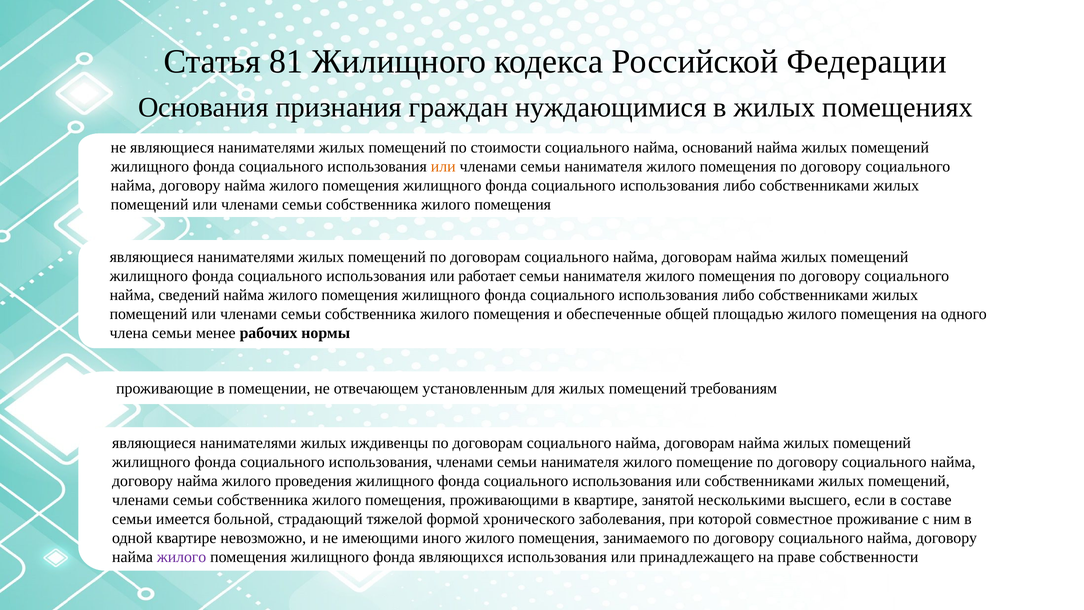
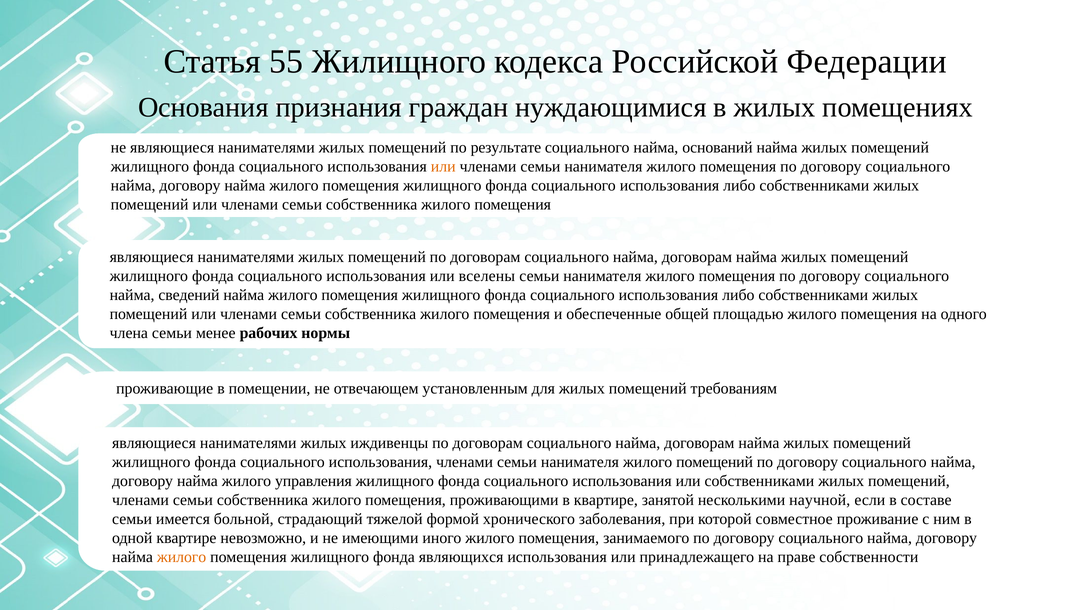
81: 81 -> 55
стоимости: стоимости -> результате
работает: работает -> вселены
жилого помещение: помещение -> помещений
проведения: проведения -> управления
высшего: высшего -> научной
жилого at (182, 557) colour: purple -> orange
